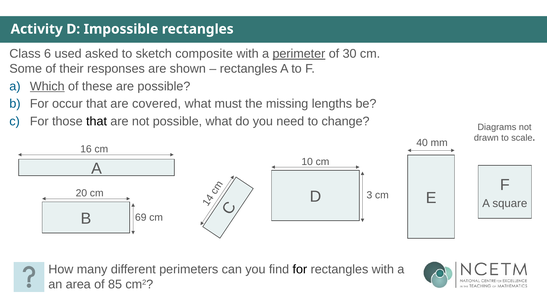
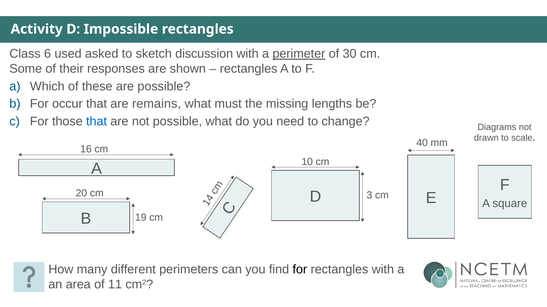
composite: composite -> discussion
Which underline: present -> none
covered: covered -> remains
that at (97, 122) colour: black -> blue
69: 69 -> 19
85: 85 -> 11
